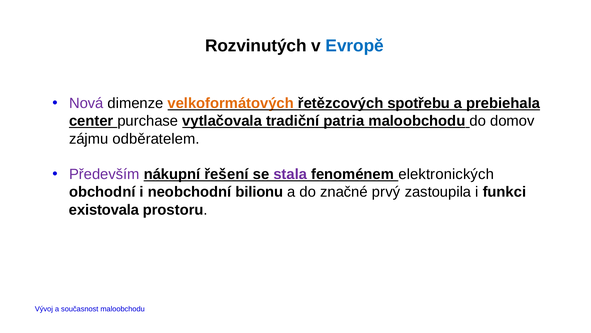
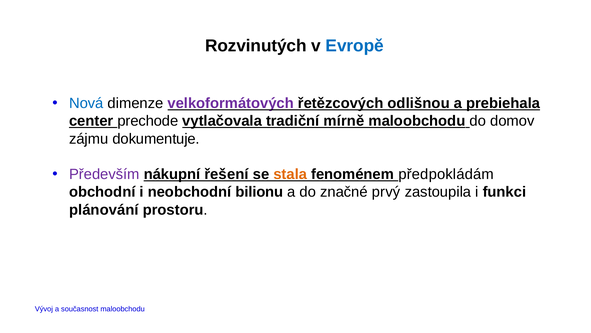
Nová colour: purple -> blue
velkoformátových colour: orange -> purple
spotřebu: spotřebu -> odlišnou
purchase: purchase -> prechode
patria: patria -> mírně
odběratelem: odběratelem -> dokumentuje
stala colour: purple -> orange
elektronických: elektronických -> předpokládám
existovala: existovala -> plánování
